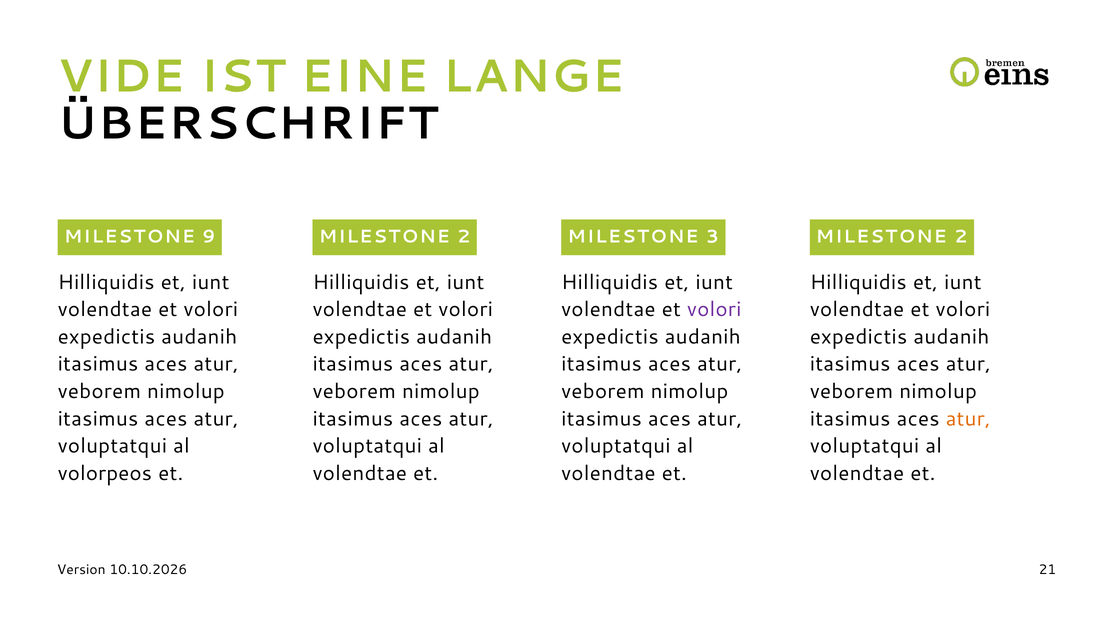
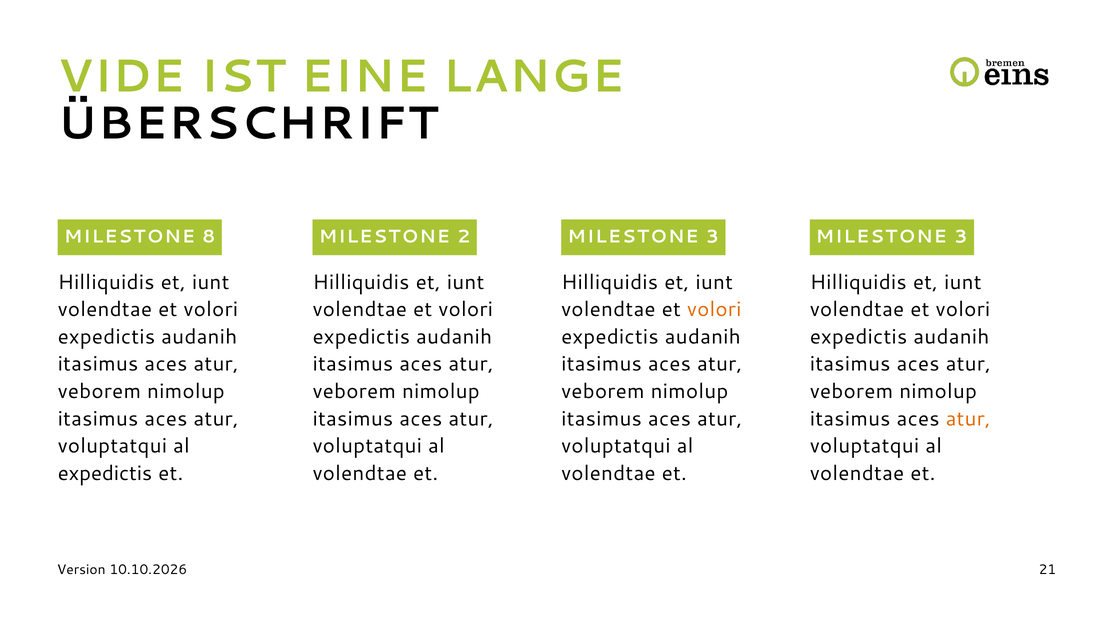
9: 9 -> 8
2 at (961, 237): 2 -> 3
volori at (714, 310) colour: purple -> orange
volorpeos at (105, 474): volorpeos -> expedictis
